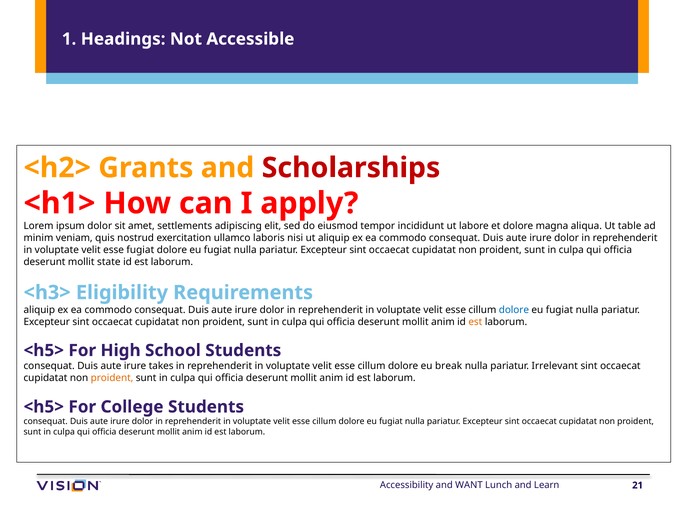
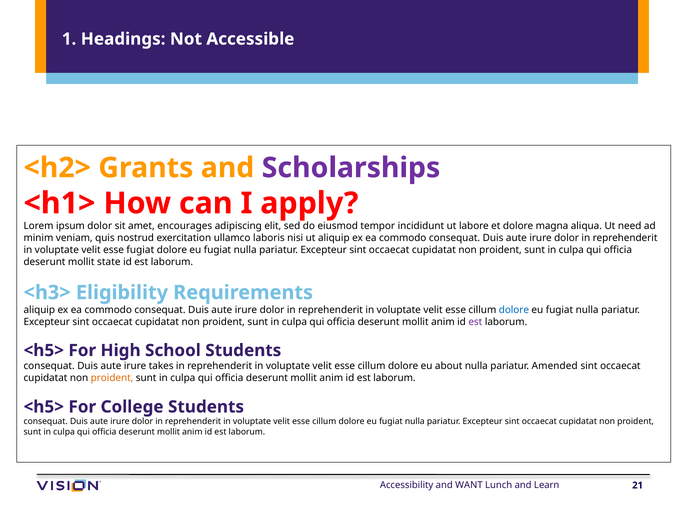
Scholarships colour: red -> purple
settlements: settlements -> encourages
table: table -> need
est at (475, 322) colour: orange -> purple
break: break -> about
Irrelevant: Irrelevant -> Amended
